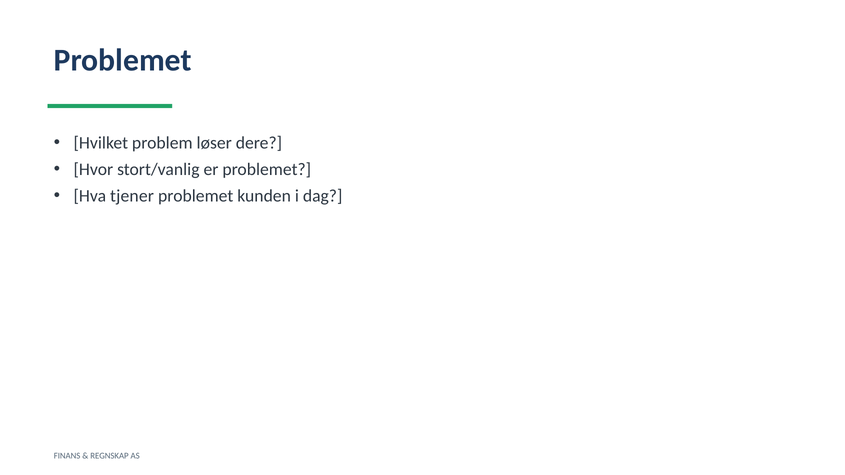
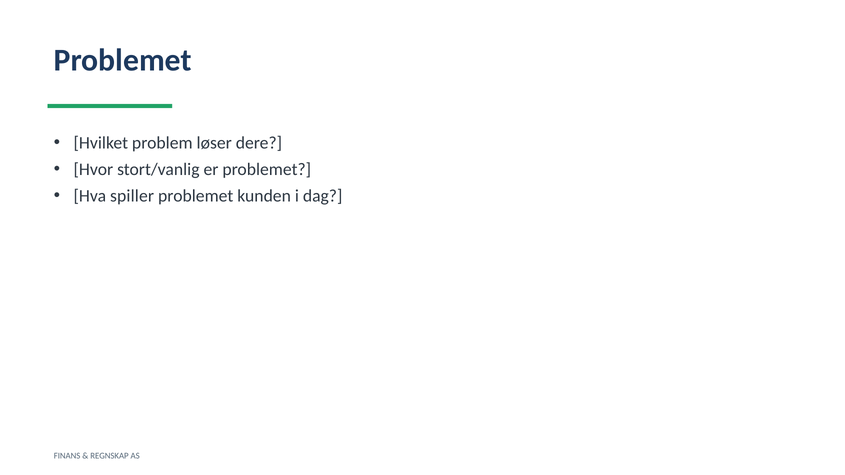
tjener: tjener -> spiller
